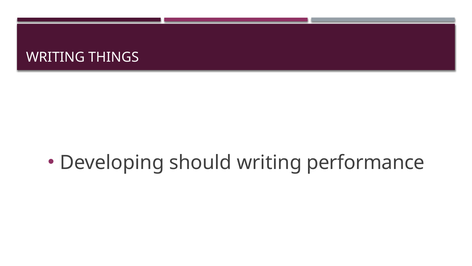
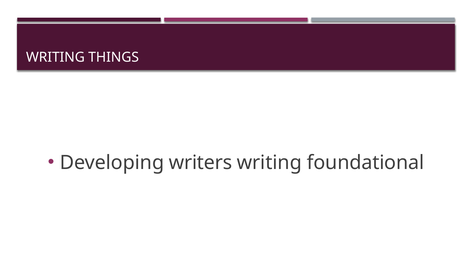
should: should -> writers
performance: performance -> foundational
